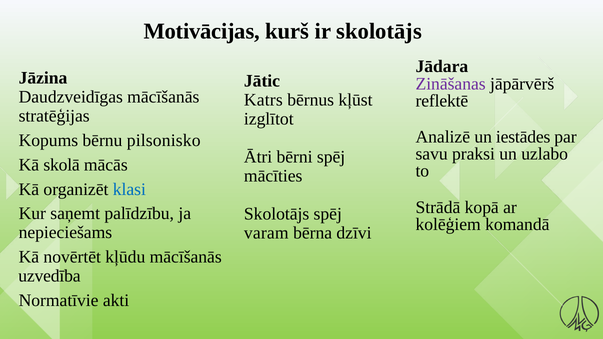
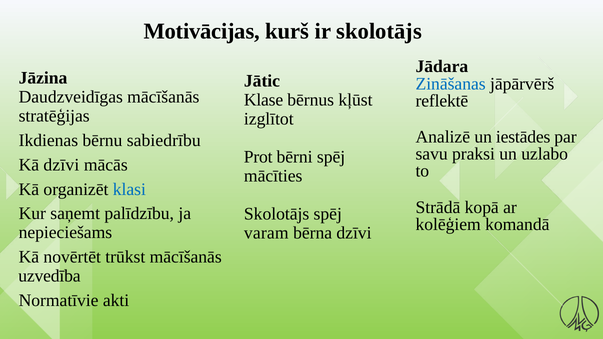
Zināšanas colour: purple -> blue
Katrs: Katrs -> Klase
Kopums: Kopums -> Ikdienas
pilsonisko: pilsonisko -> sabiedrību
Ātri: Ātri -> Prot
Kā skolā: skolā -> dzīvi
kļūdu: kļūdu -> trūkst
